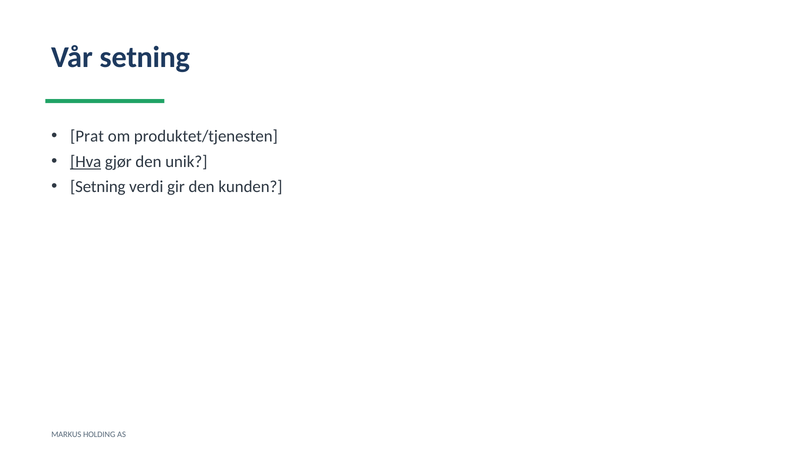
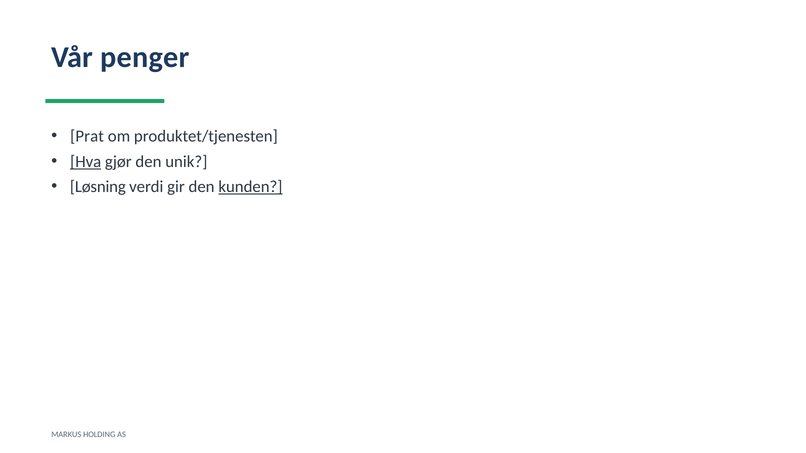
Vår setning: setning -> penger
Setning at (98, 187): Setning -> Løsning
kunden underline: none -> present
